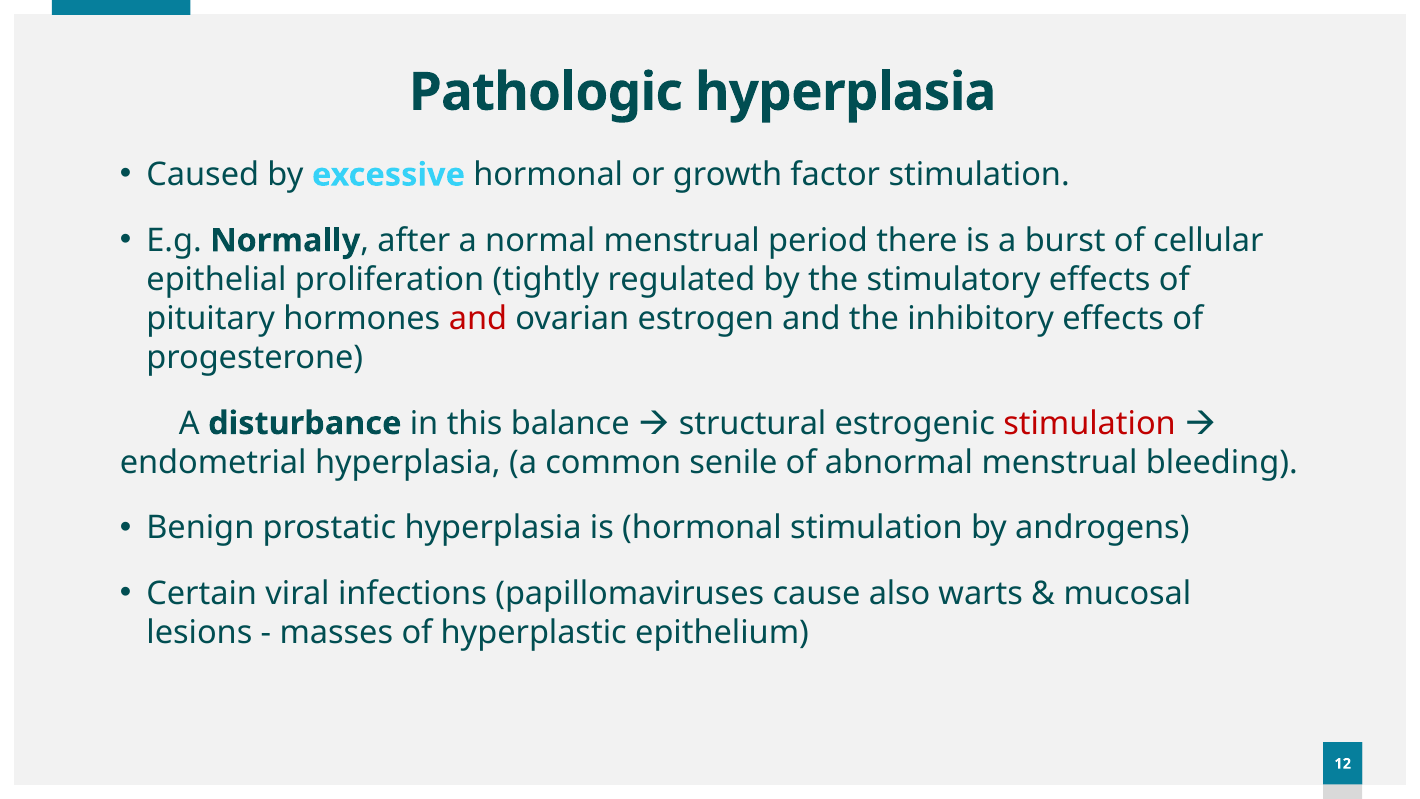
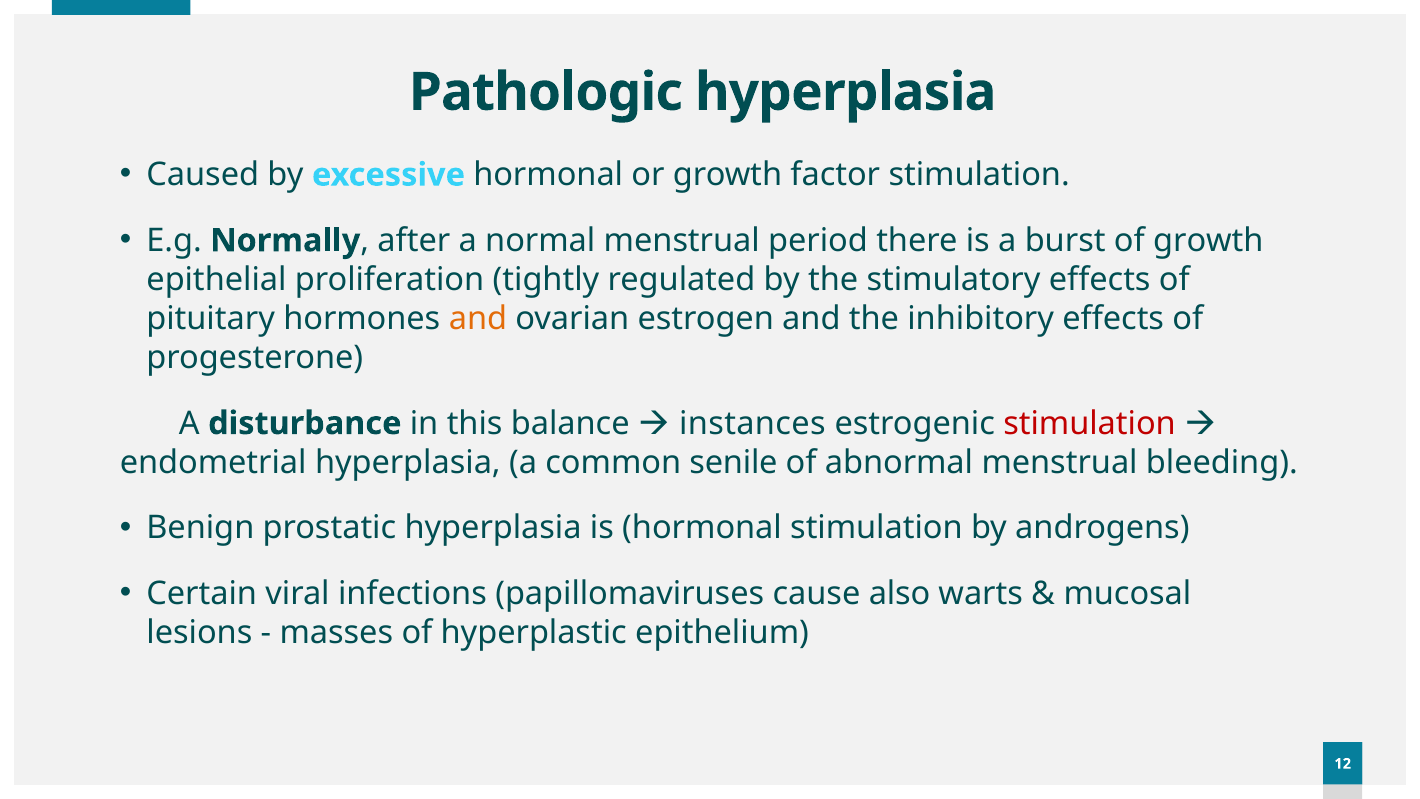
of cellular: cellular -> growth
and at (478, 319) colour: red -> orange
structural: structural -> instances
